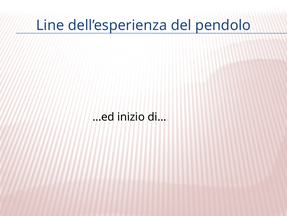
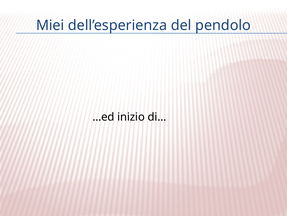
Line: Line -> Miei
